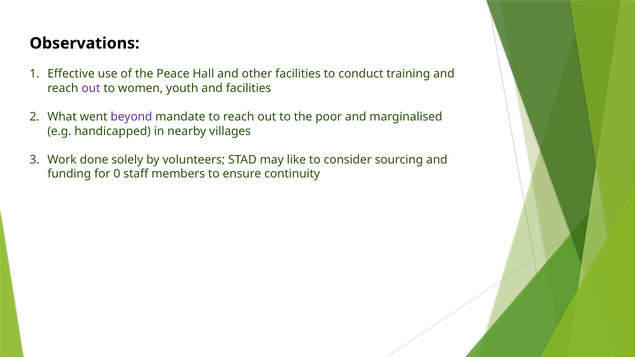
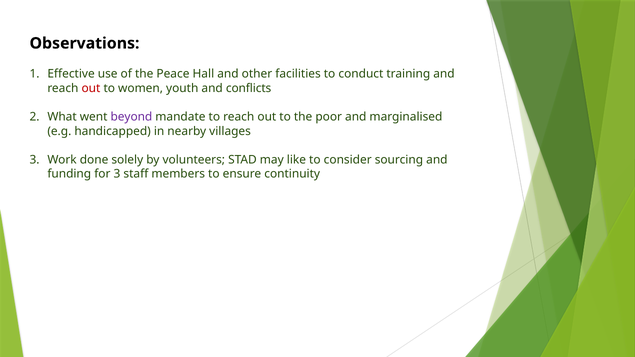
out at (91, 88) colour: purple -> red
and facilities: facilities -> conflicts
for 0: 0 -> 3
